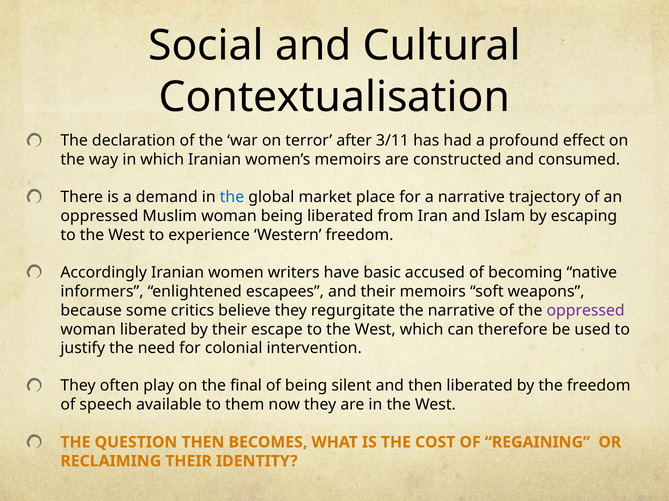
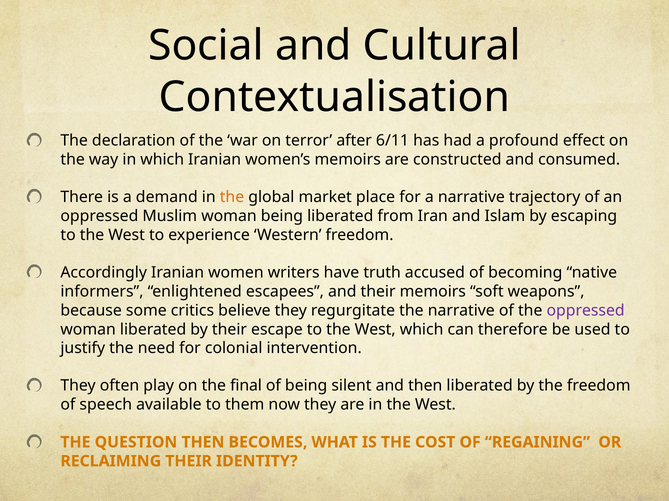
3/11: 3/11 -> 6/11
the at (232, 197) colour: blue -> orange
basic: basic -> truth
